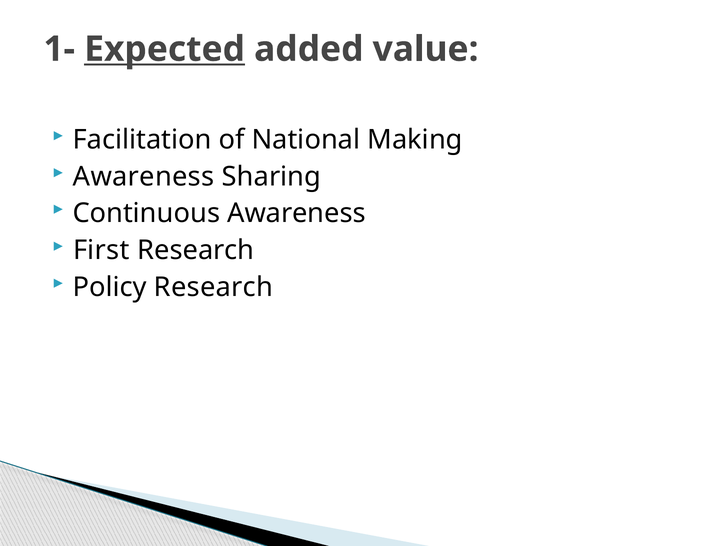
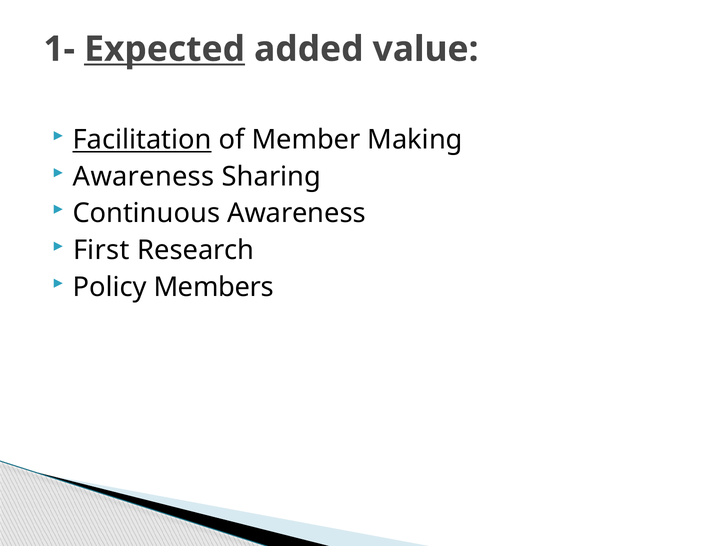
Facilitation underline: none -> present
National: National -> Member
Policy Research: Research -> Members
